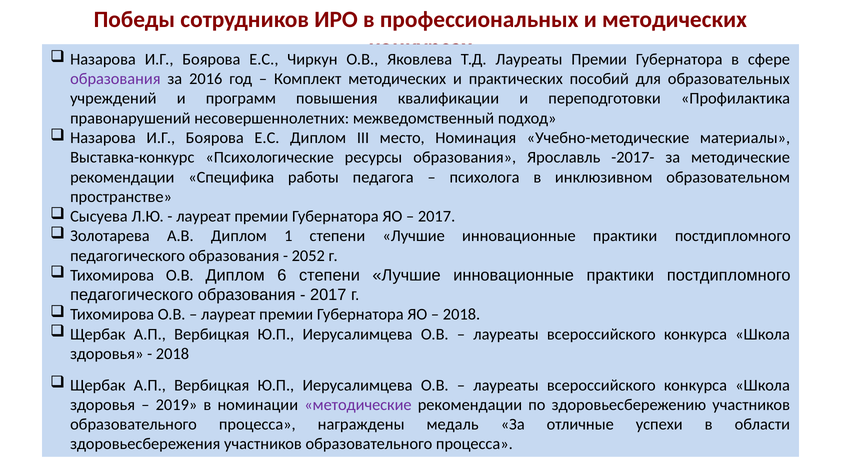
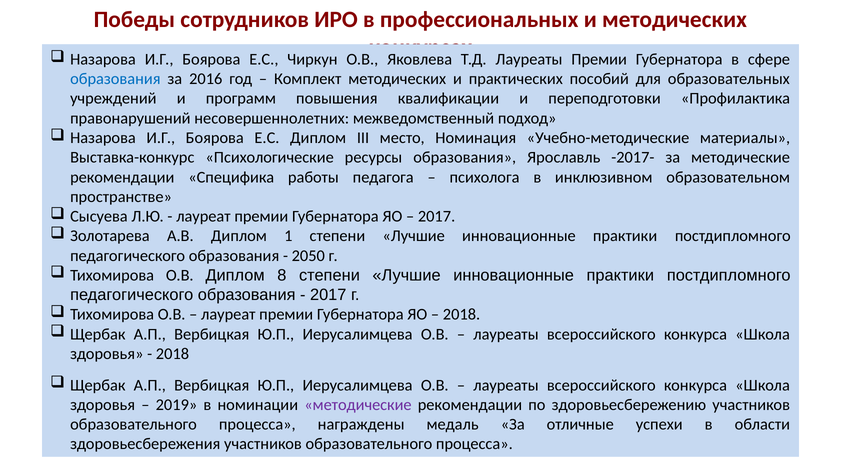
образования at (115, 79) colour: purple -> blue
2052: 2052 -> 2050
6: 6 -> 8
